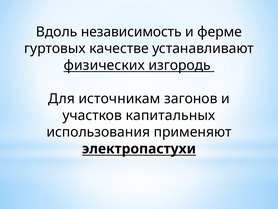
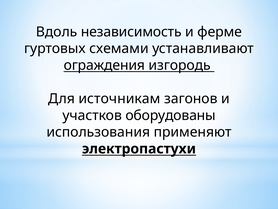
качестве: качестве -> схемами
физических: физических -> ограждения
капитальных: капитальных -> оборудованы
